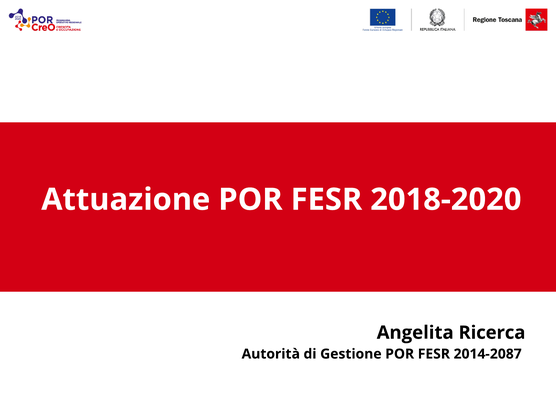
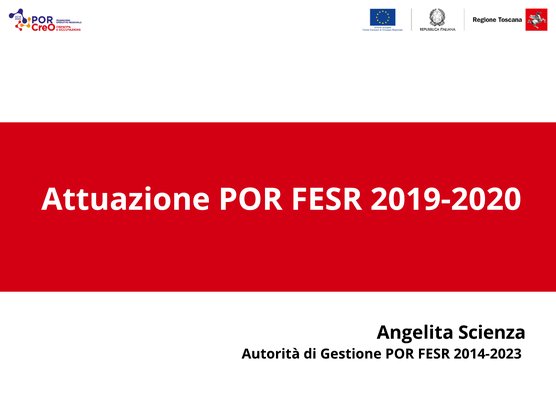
2018-2020: 2018-2020 -> 2019-2020
Ricerca: Ricerca -> Scienza
2014-2087: 2014-2087 -> 2014-2023
